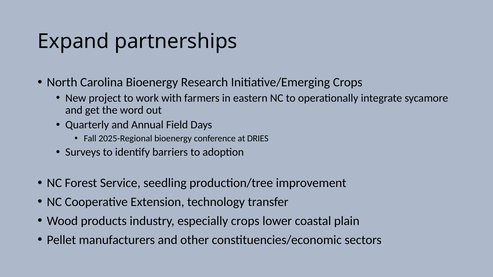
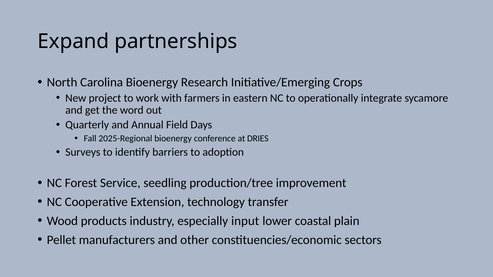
especially crops: crops -> input
